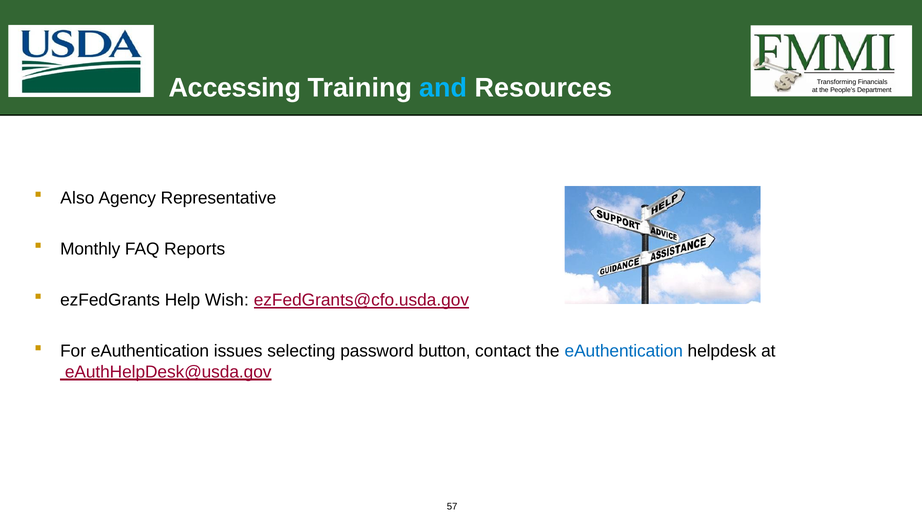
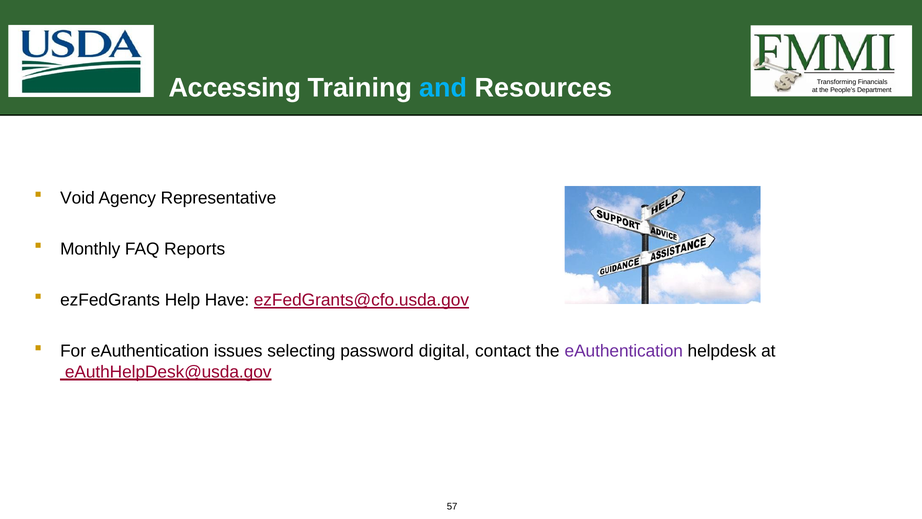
Also: Also -> Void
Wish: Wish -> Have
button: button -> digital
eAuthentication at (624, 351) colour: blue -> purple
